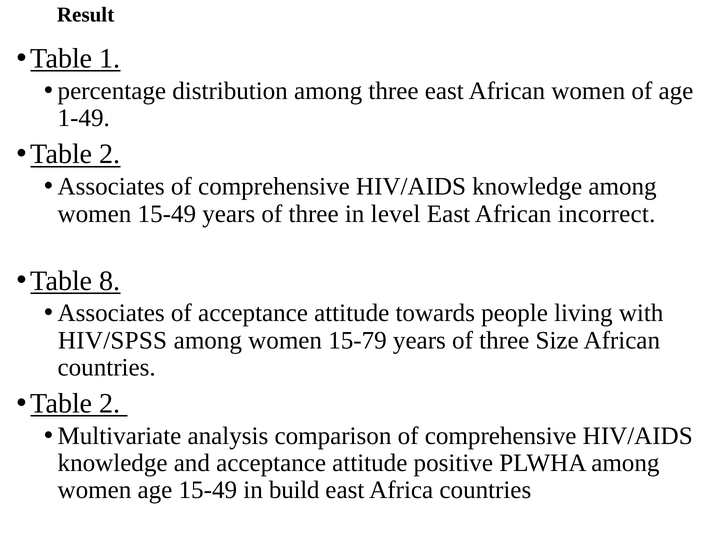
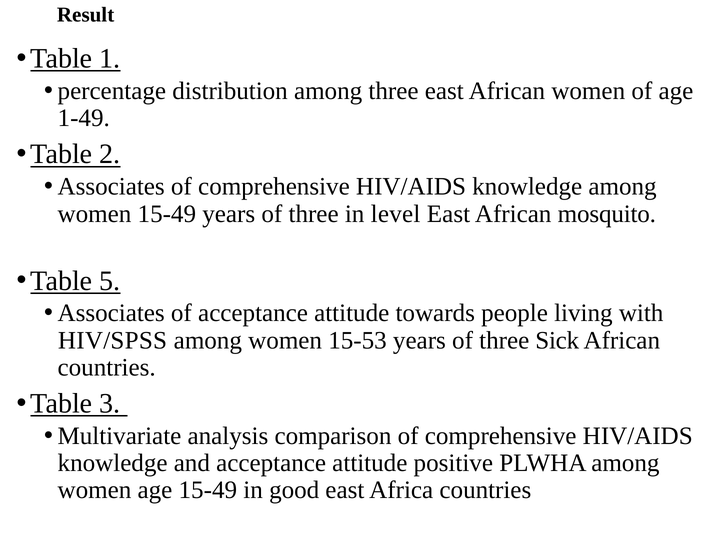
incorrect: incorrect -> mosquito
8: 8 -> 5
15-79: 15-79 -> 15-53
Size: Size -> Sick
2 at (110, 404): 2 -> 3
build: build -> good
